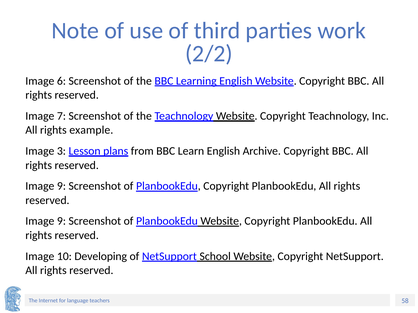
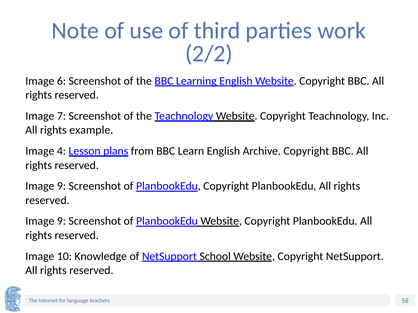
3: 3 -> 4
Developing: Developing -> Knowledge
